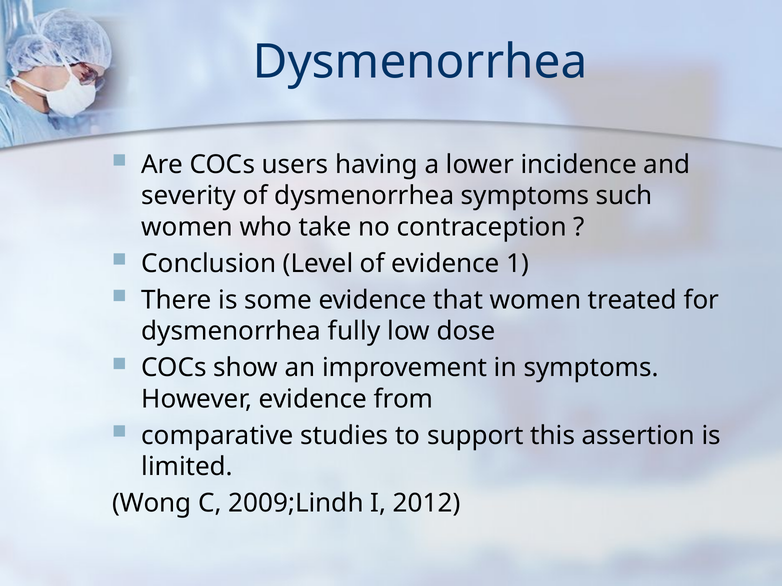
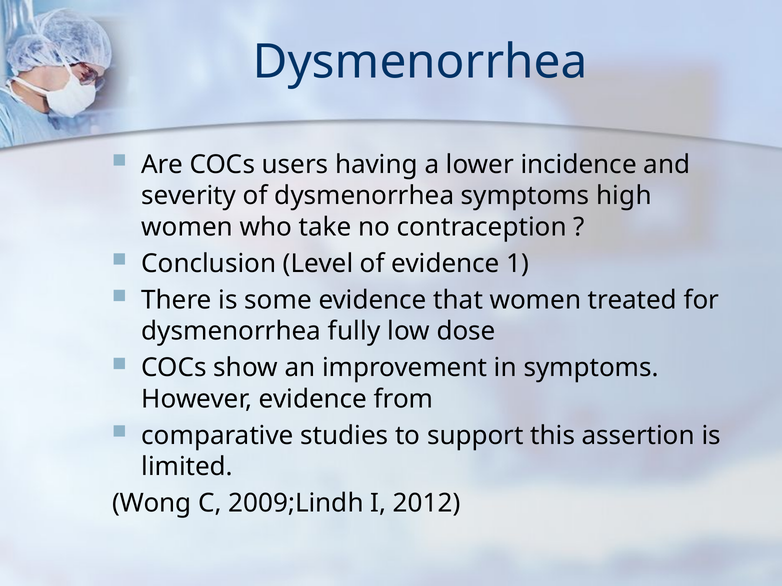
such: such -> high
